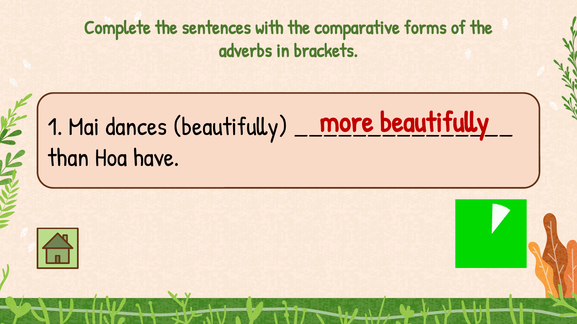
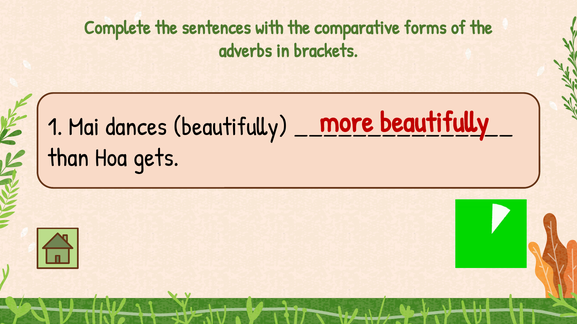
have: have -> gets
